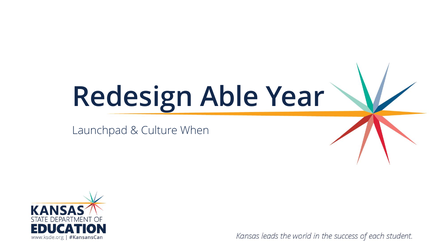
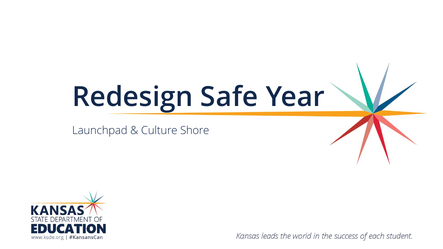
Able: Able -> Safe
When: When -> Shore
